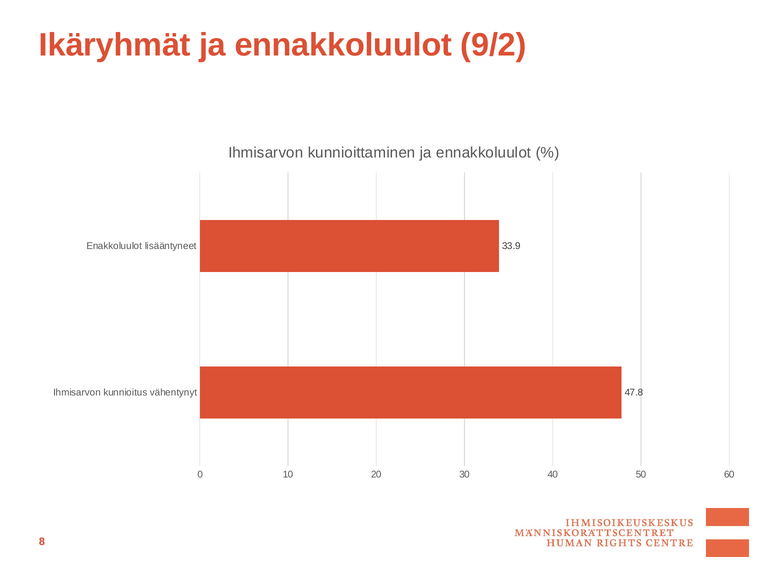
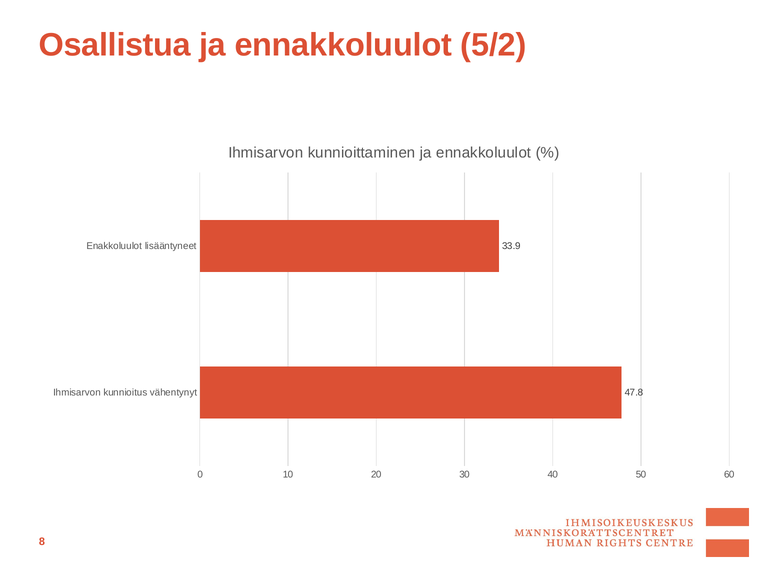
Ikäryhmät: Ikäryhmät -> Osallistua
9/2: 9/2 -> 5/2
